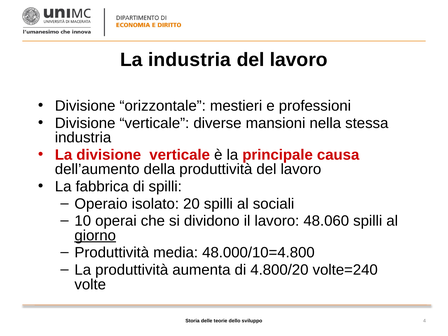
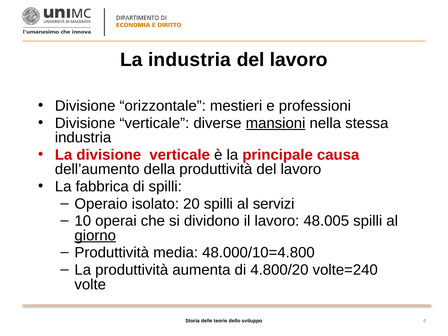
mansioni underline: none -> present
sociali: sociali -> servizi
48.060: 48.060 -> 48.005
